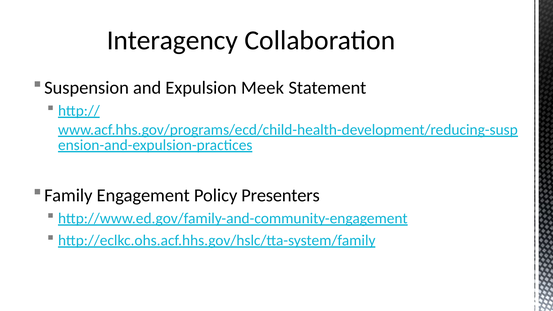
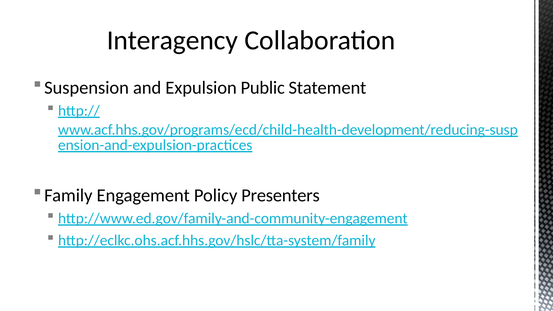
Meek: Meek -> Public
